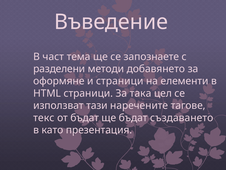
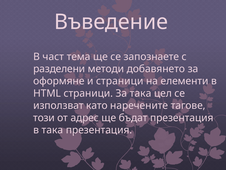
тази: тази -> като
текс: текс -> този
от бъдат: бъдат -> адрес
бъдат създаването: създаването -> презентация
в като: като -> така
